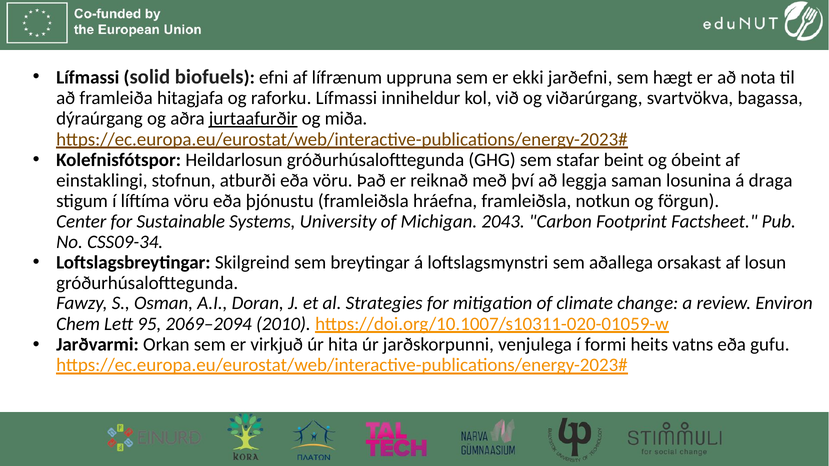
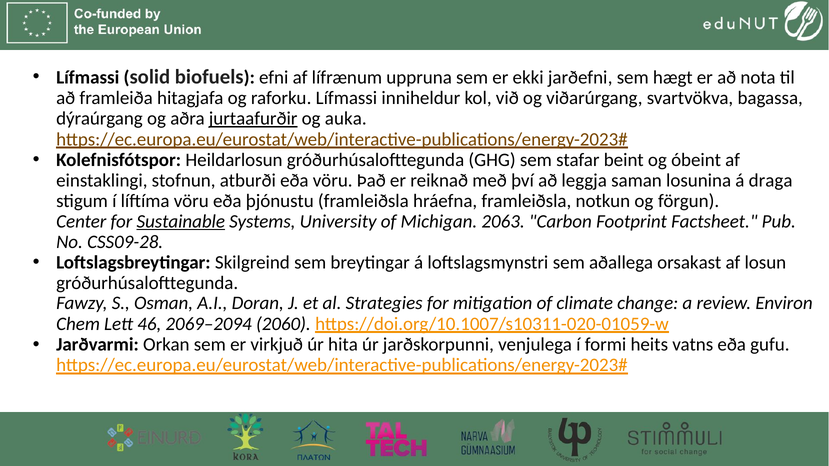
miða: miða -> auka
Sustainable underline: none -> present
2043: 2043 -> 2063
CSS09-34: CSS09-34 -> CSS09-28
95: 95 -> 46
2010: 2010 -> 2060
